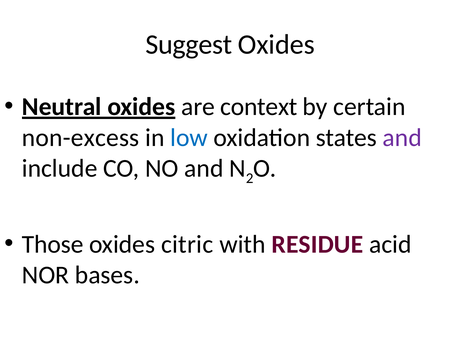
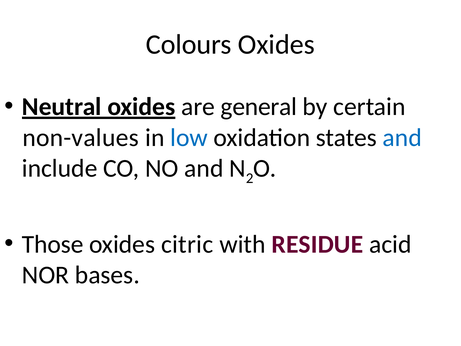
Suggest: Suggest -> Colours
context: context -> general
non-excess: non-excess -> non-values
and at (402, 137) colour: purple -> blue
